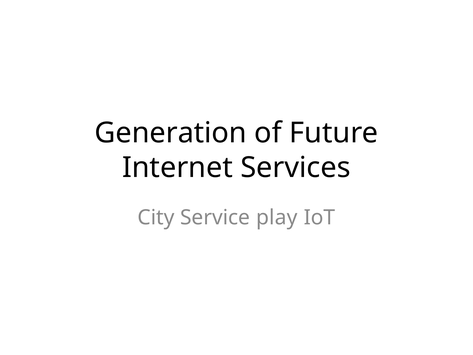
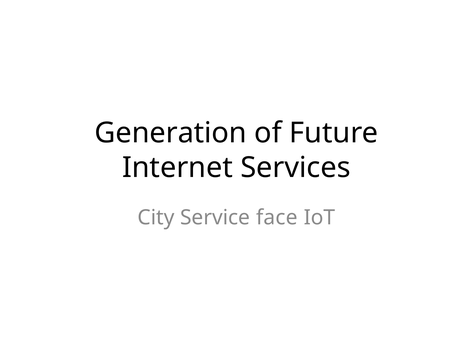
play: play -> face
